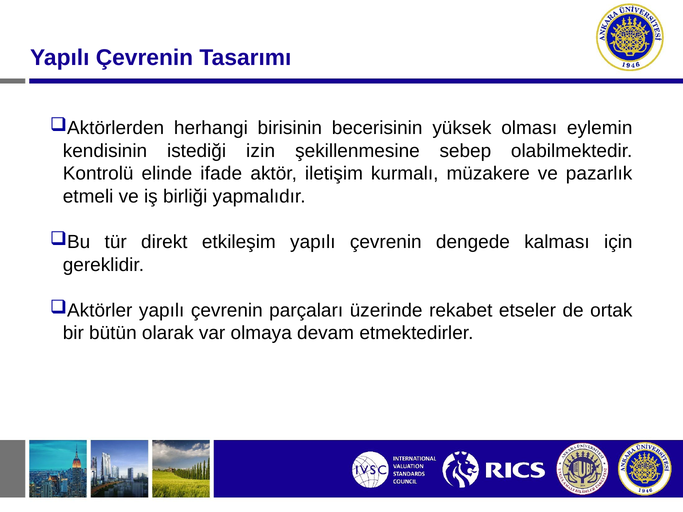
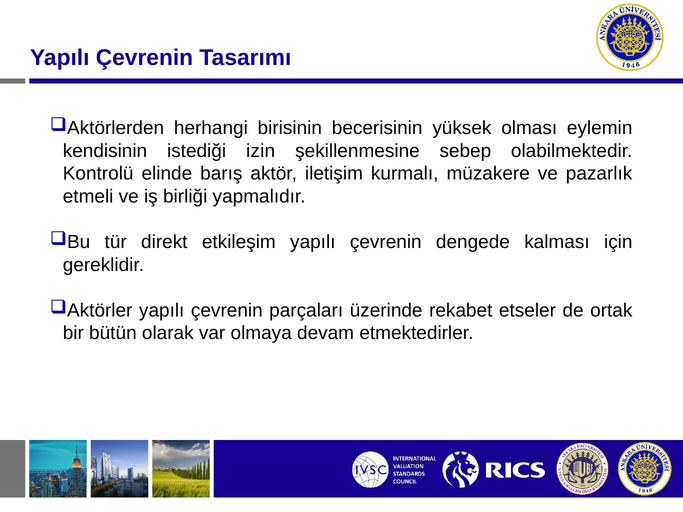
ifade: ifade -> barış
